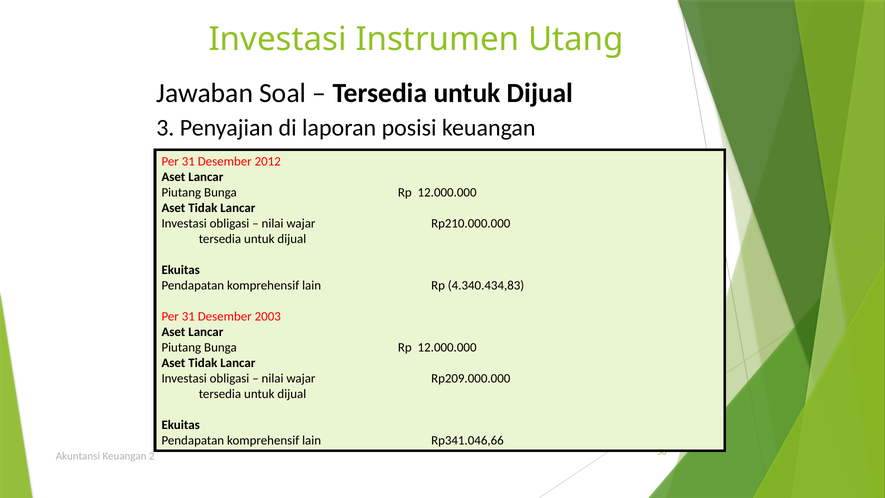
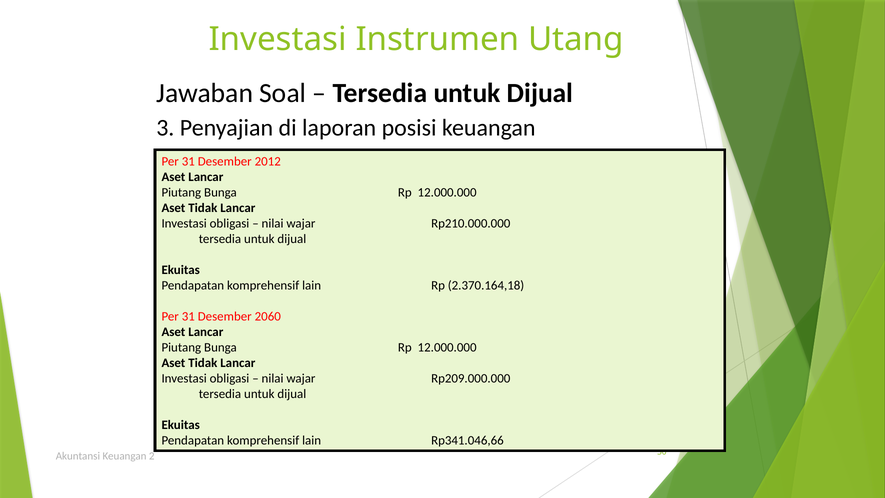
4.340.434,83: 4.340.434,83 -> 2.370.164,18
2003: 2003 -> 2060
